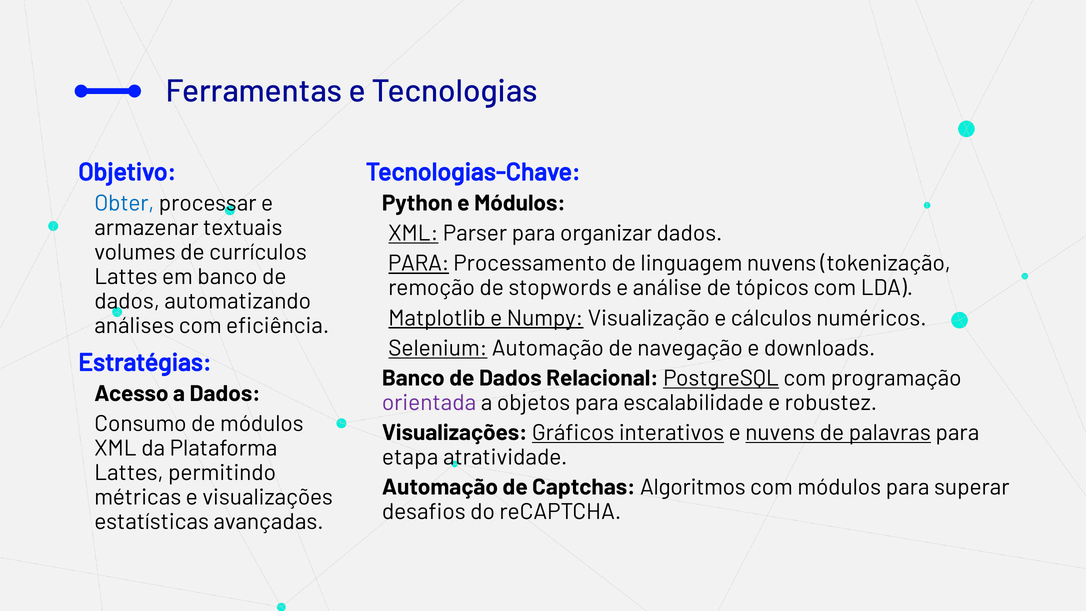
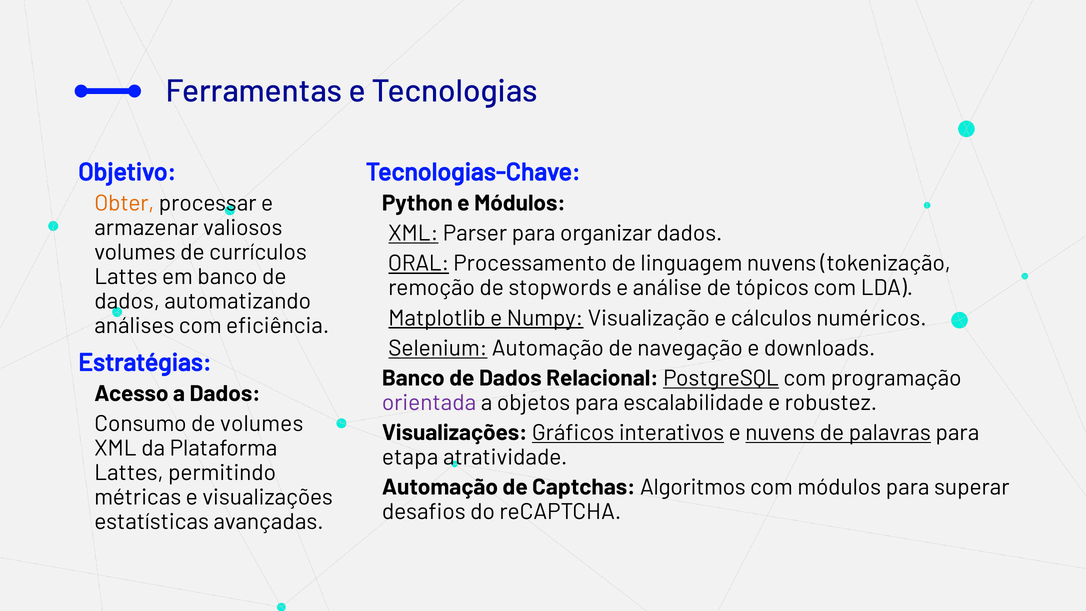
Obter colour: blue -> orange
textuais: textuais -> valiosos
PARA at (419, 263): PARA -> ORAL
de módulos: módulos -> volumes
